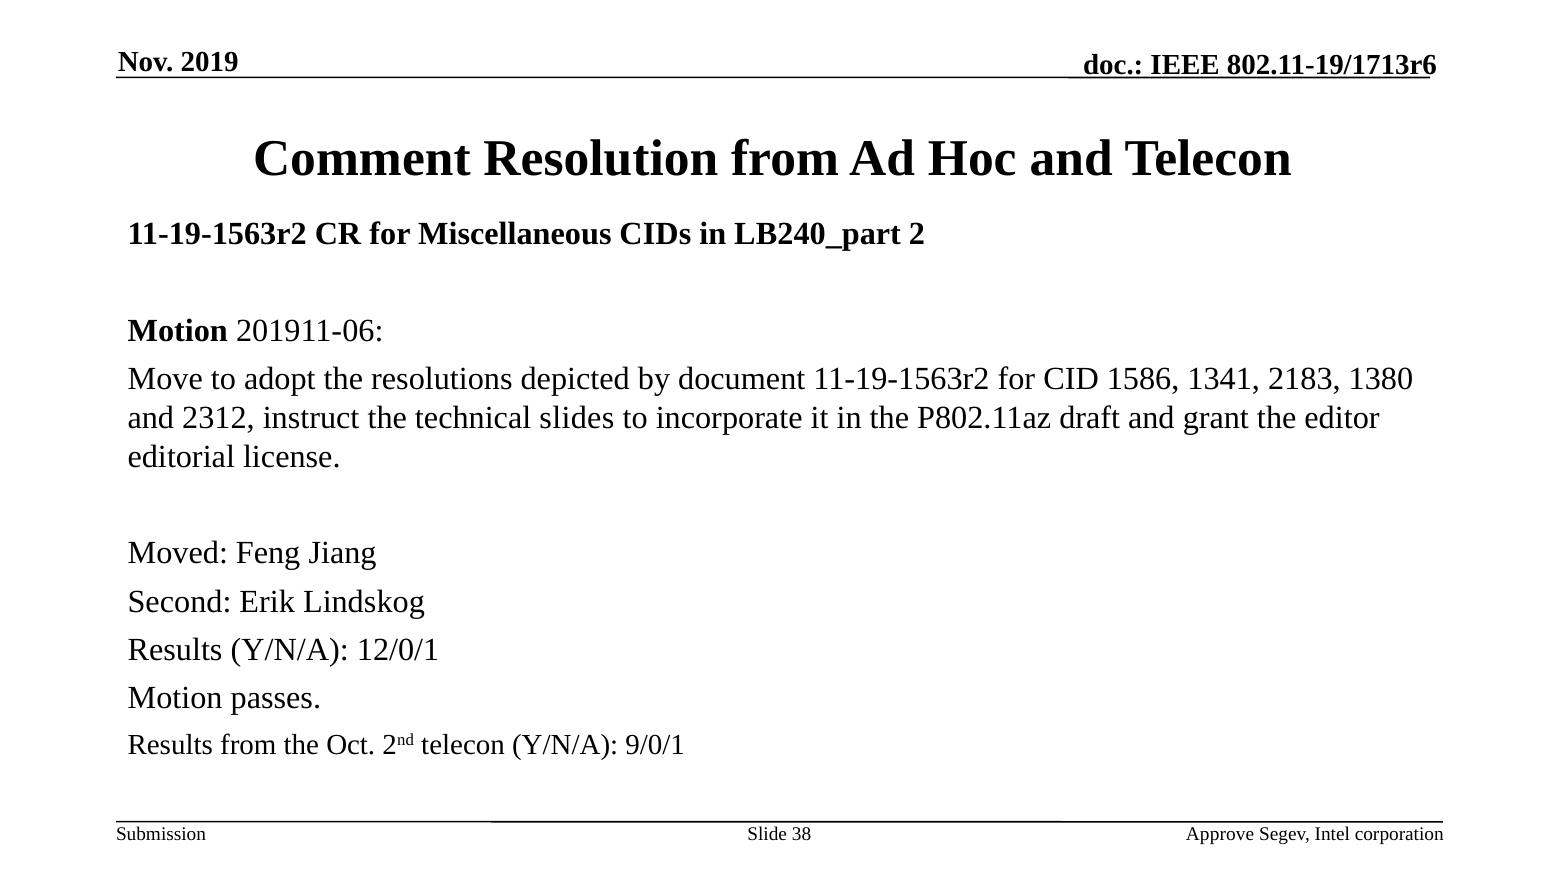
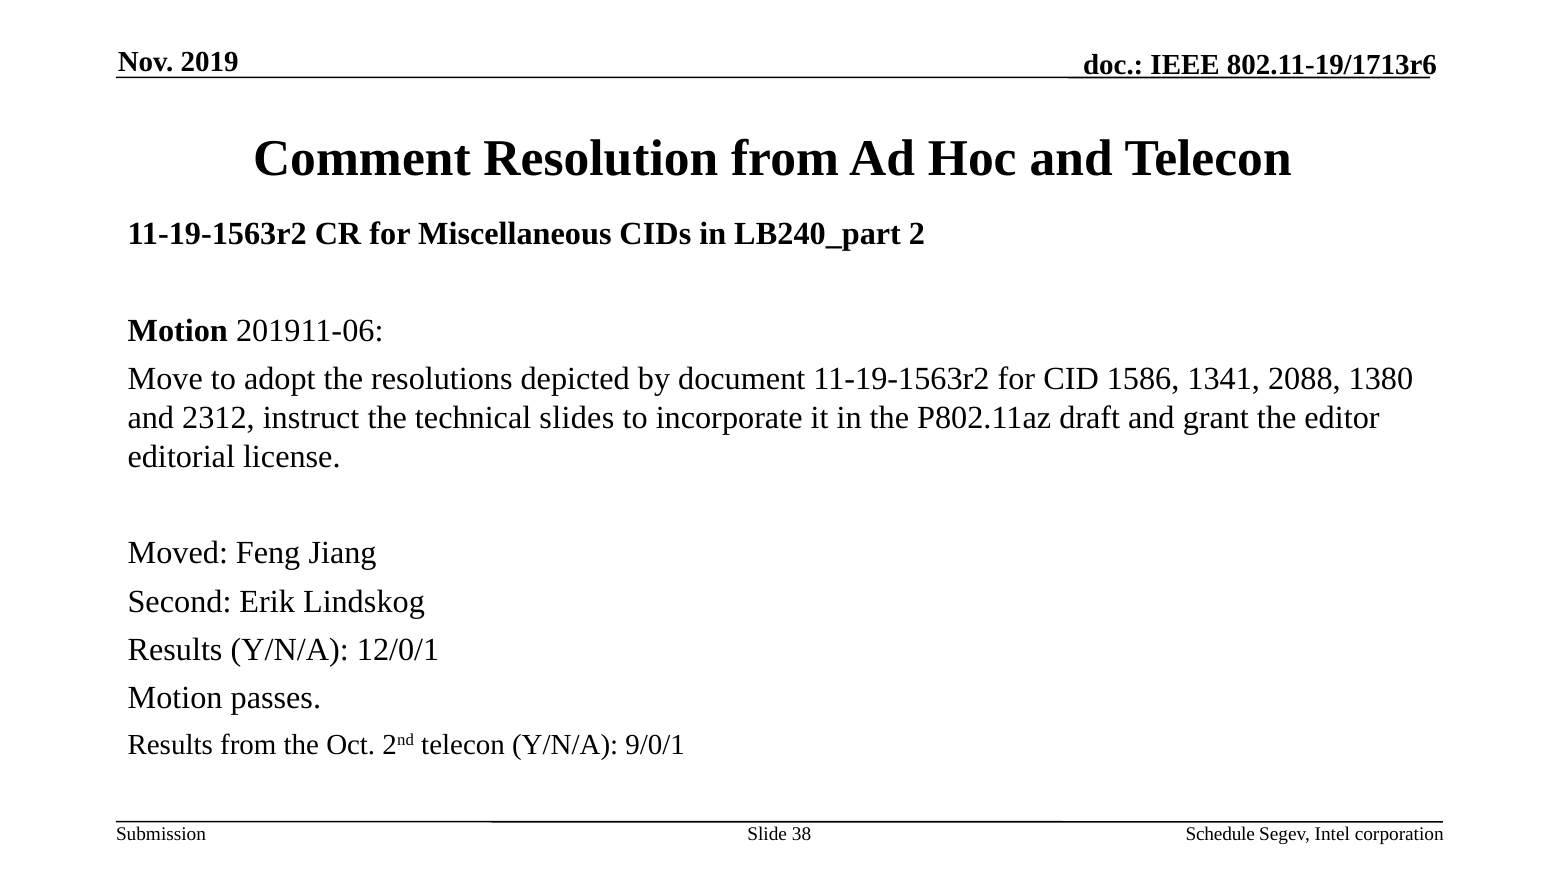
2183: 2183 -> 2088
Approve: Approve -> Schedule
